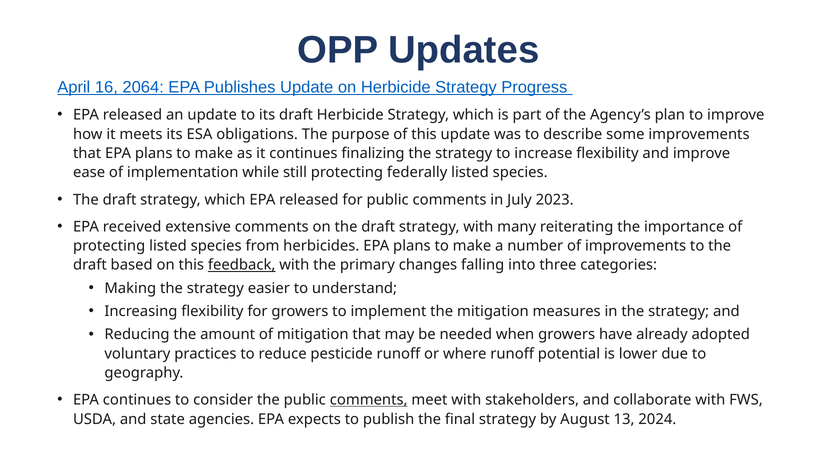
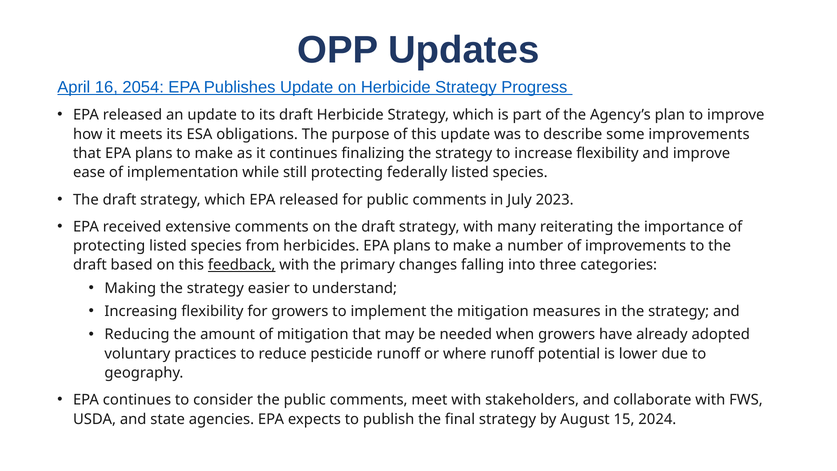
2064: 2064 -> 2054
comments at (369, 400) underline: present -> none
13: 13 -> 15
